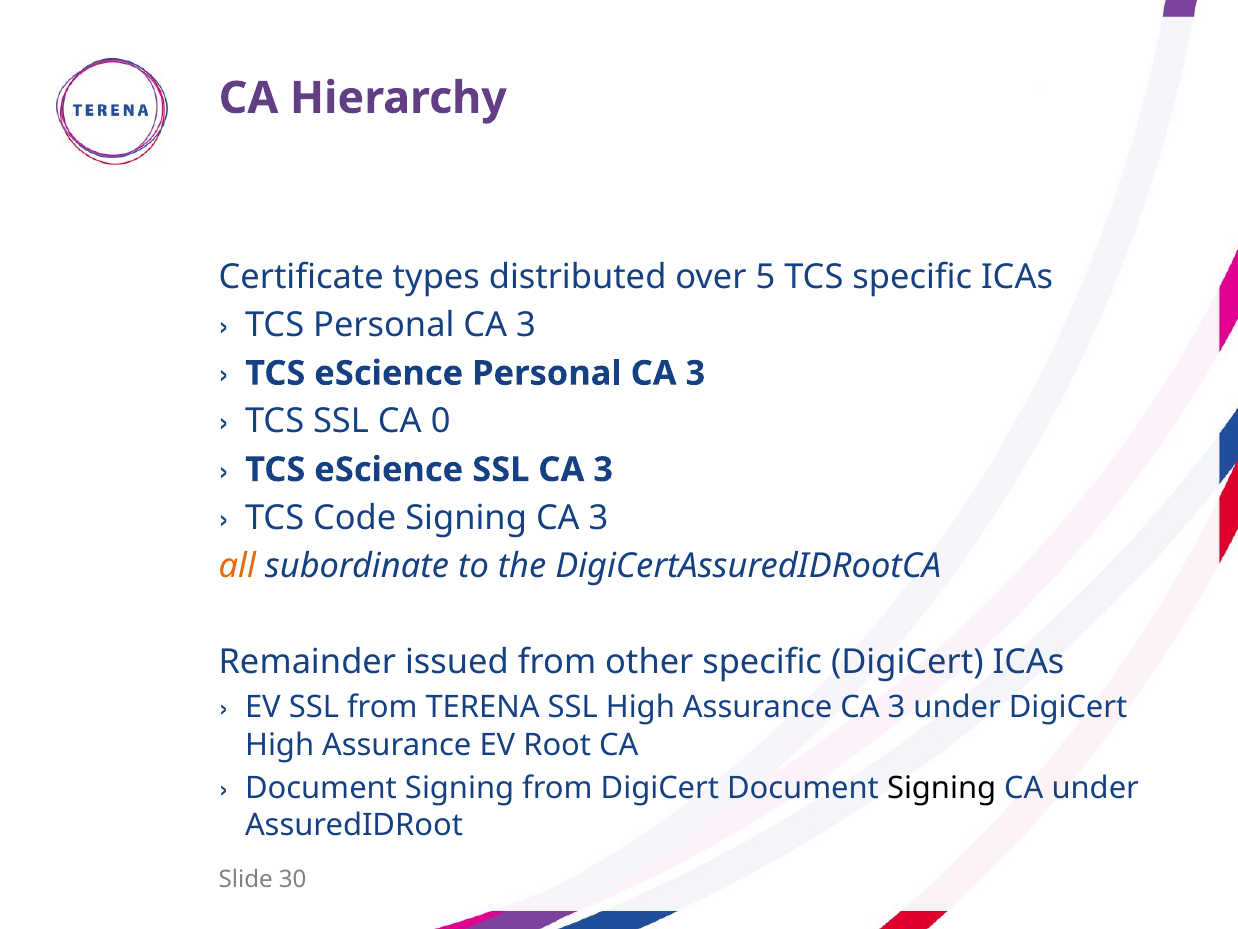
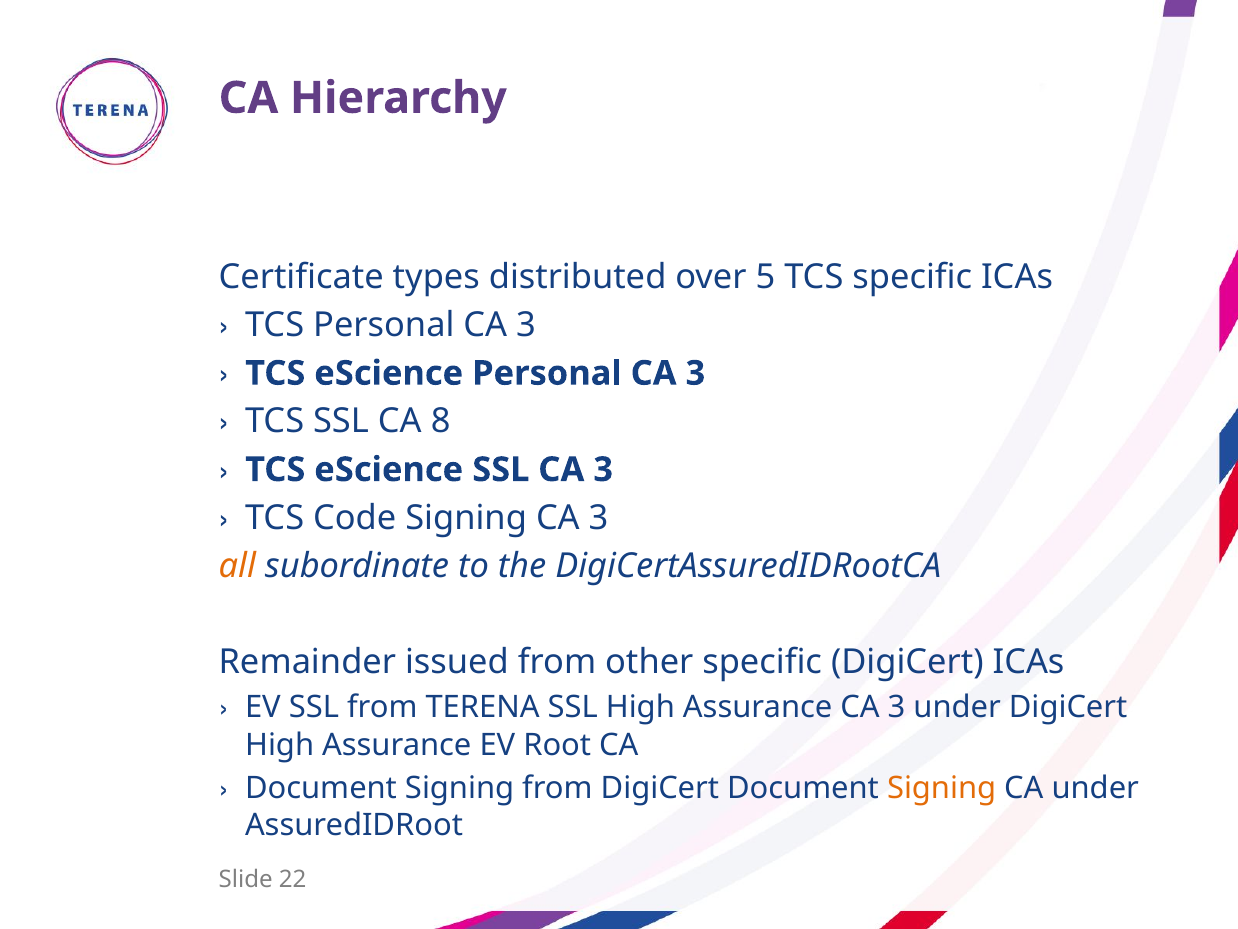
0: 0 -> 8
Signing at (942, 788) colour: black -> orange
30: 30 -> 22
